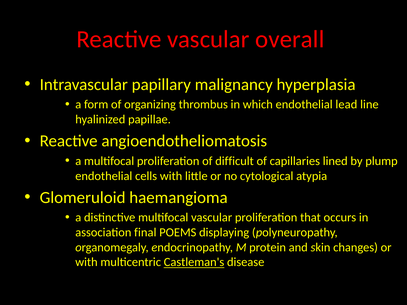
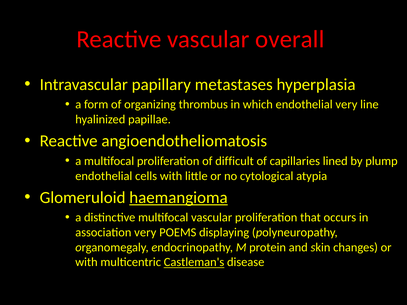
malignancy: malignancy -> metastases
endothelial lead: lead -> very
haemangioma underline: none -> present
association final: final -> very
